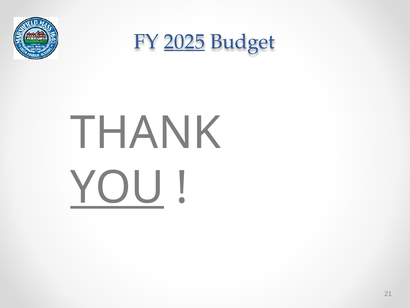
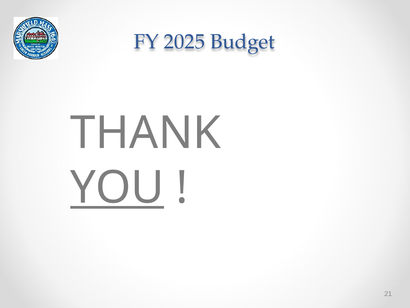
2025 underline: present -> none
